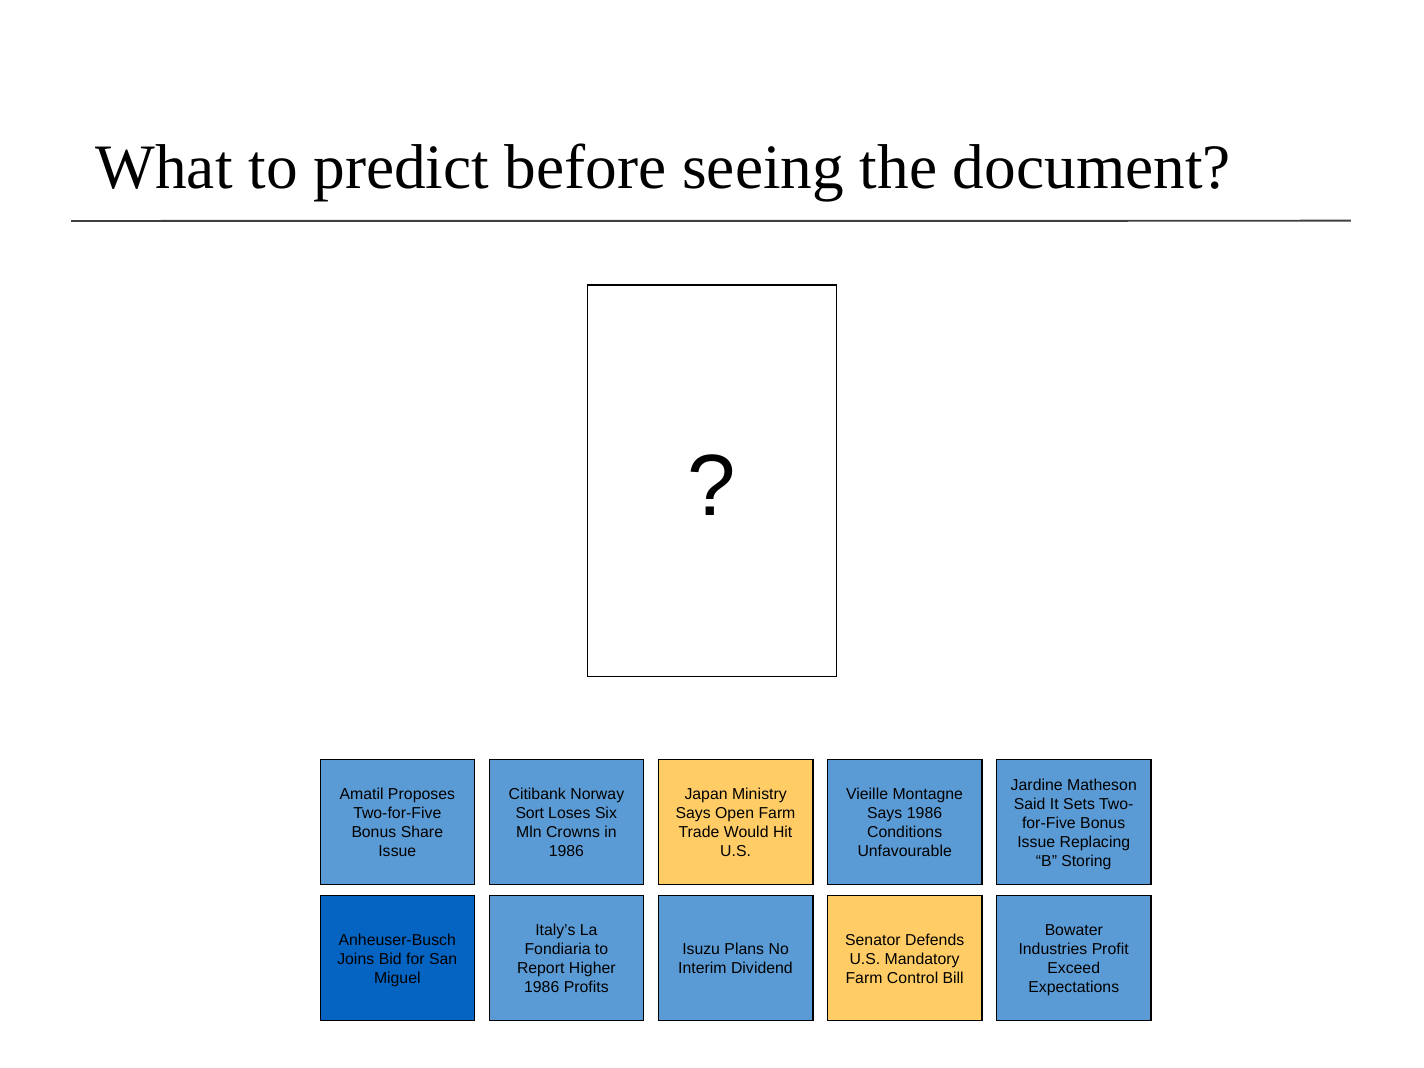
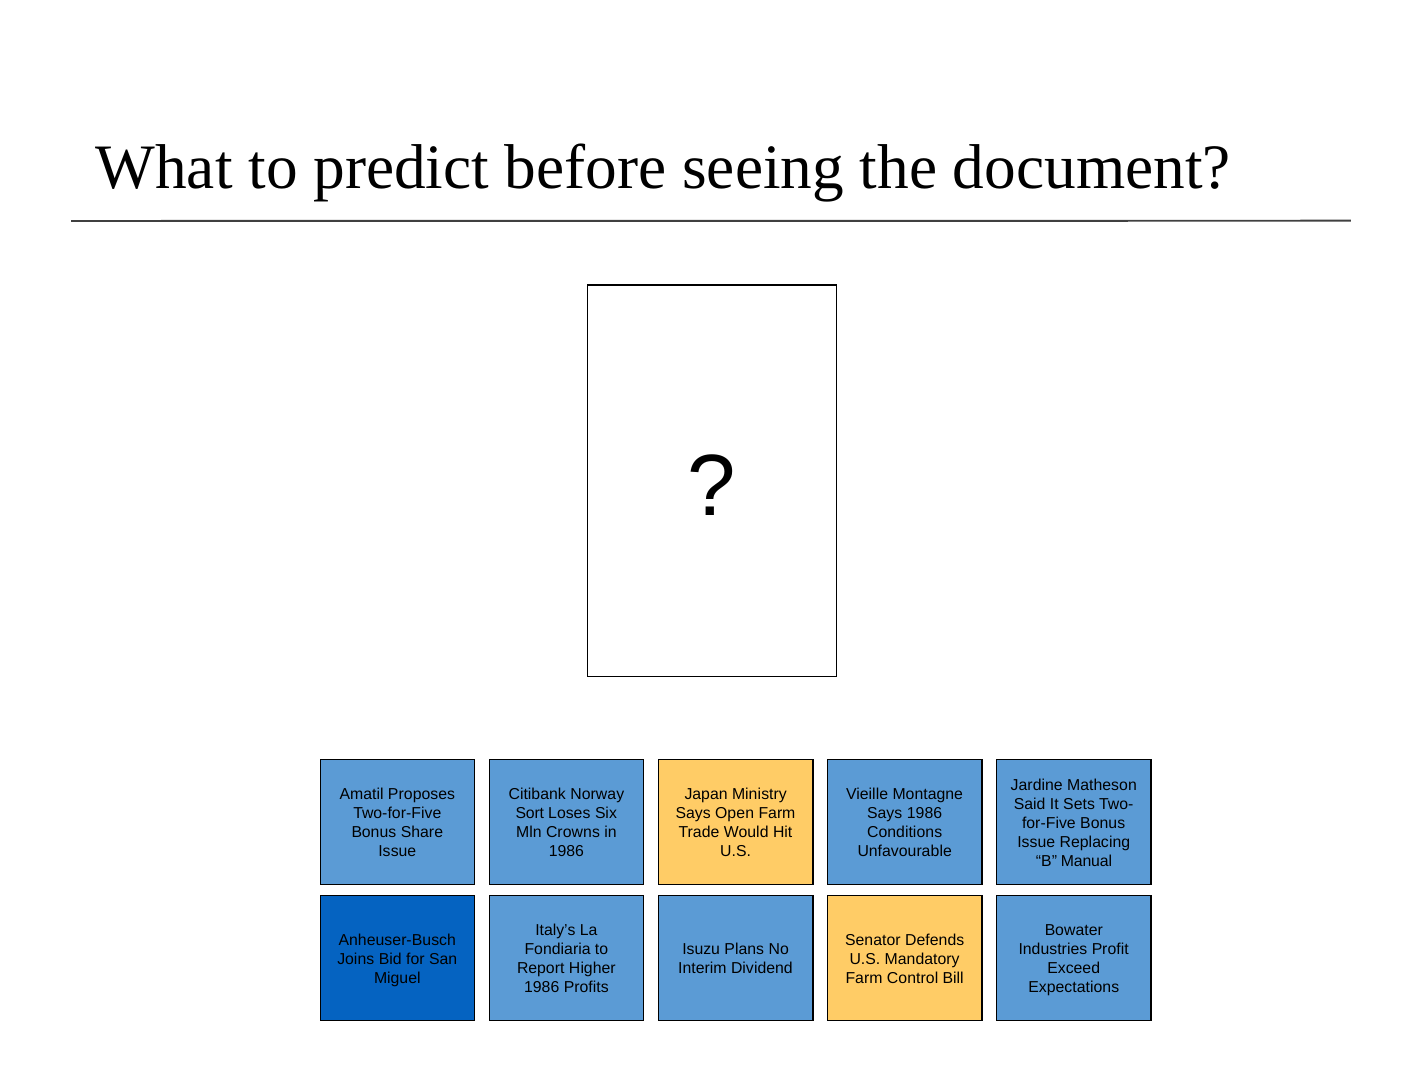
Storing: Storing -> Manual
